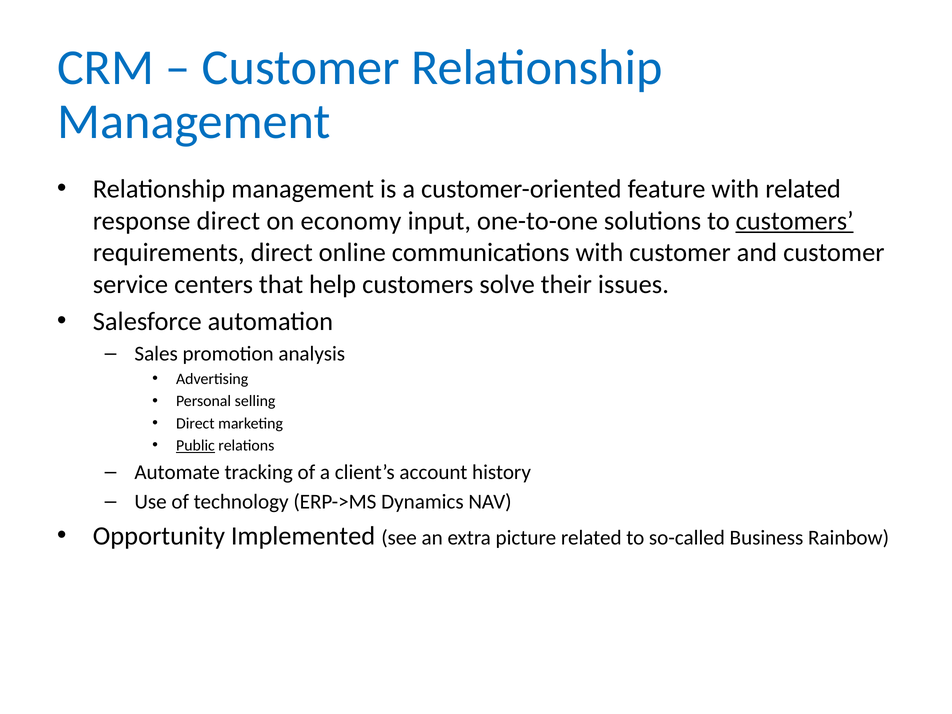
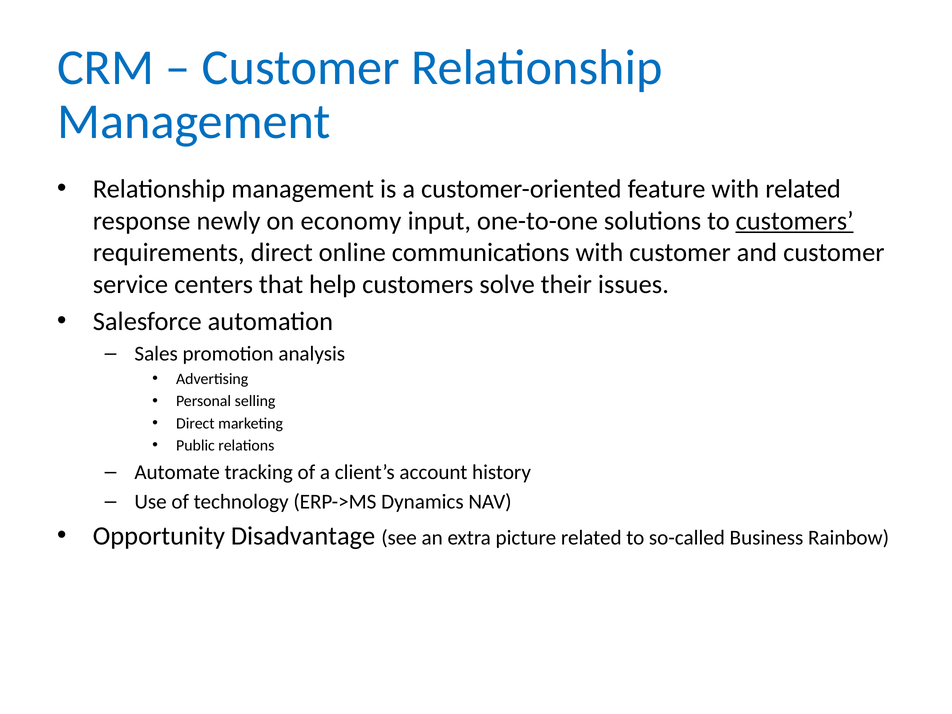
response direct: direct -> newly
Public underline: present -> none
Implemented: Implemented -> Disadvantage
